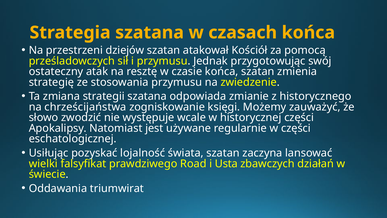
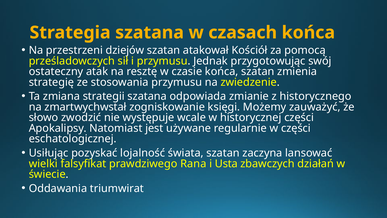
chrześcijaństwa: chrześcijaństwa -> zmartwychwstał
Road: Road -> Rana
